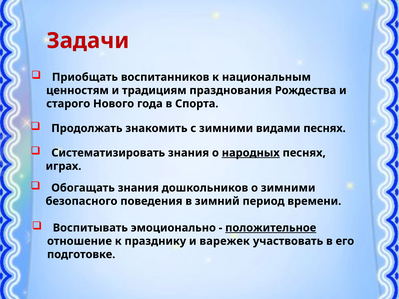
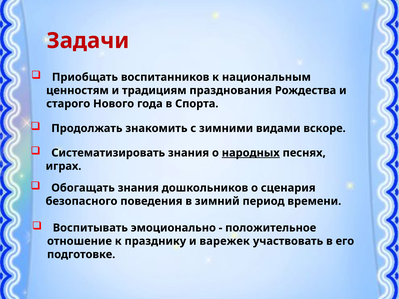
видами песнях: песнях -> вскоре
о зимними: зимними -> сценария
положительное underline: present -> none
